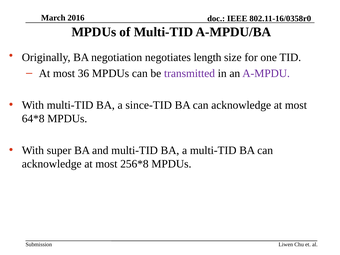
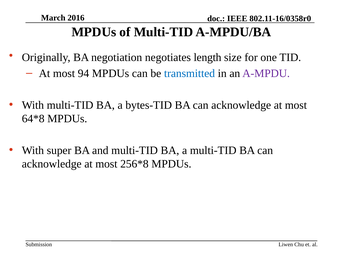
36: 36 -> 94
transmitted colour: purple -> blue
since-TID: since-TID -> bytes-TID
